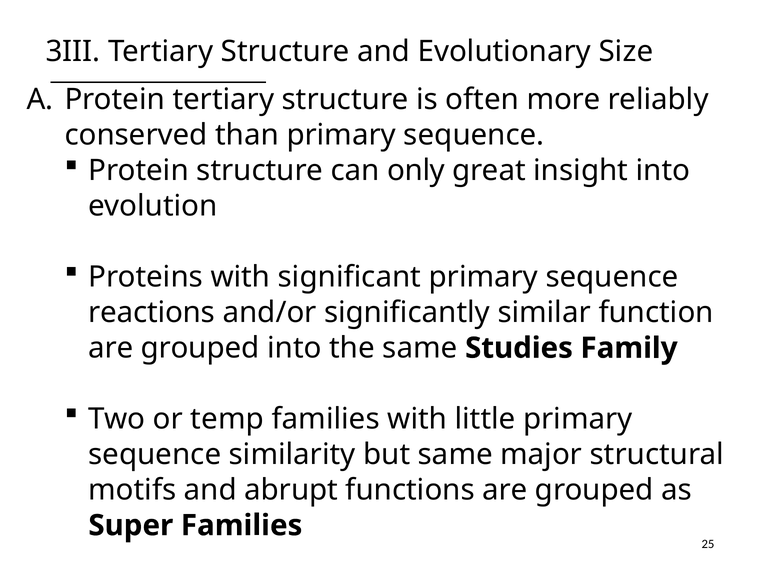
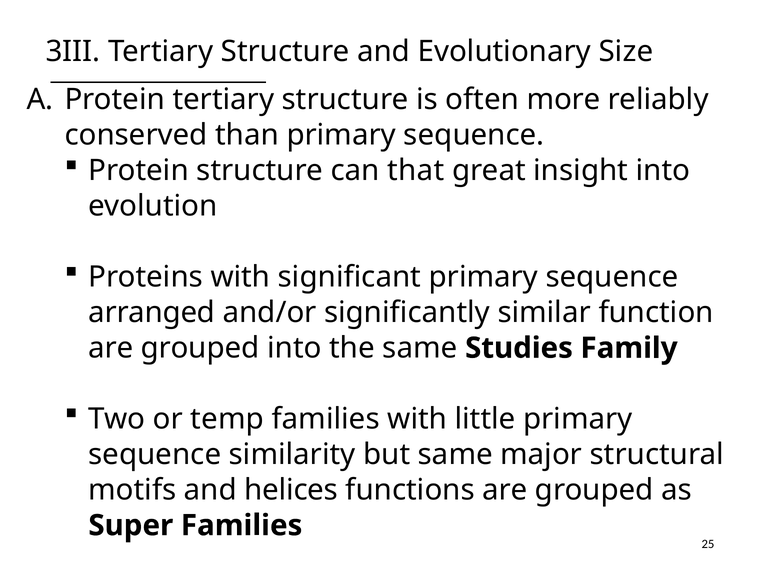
only: only -> that
reactions: reactions -> arranged
abrupt: abrupt -> helices
